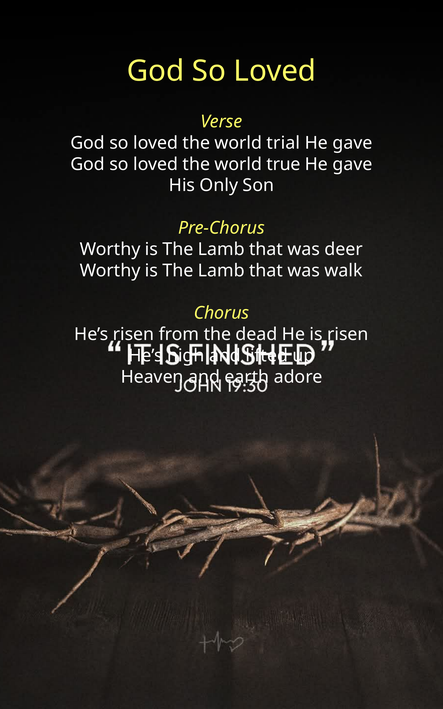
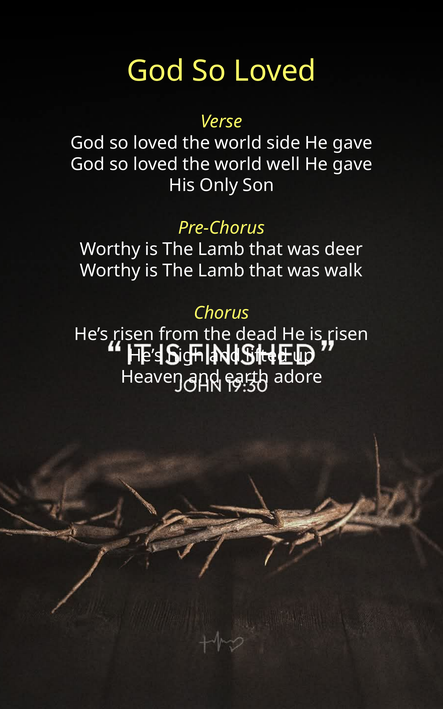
trial: trial -> side
true: true -> well
